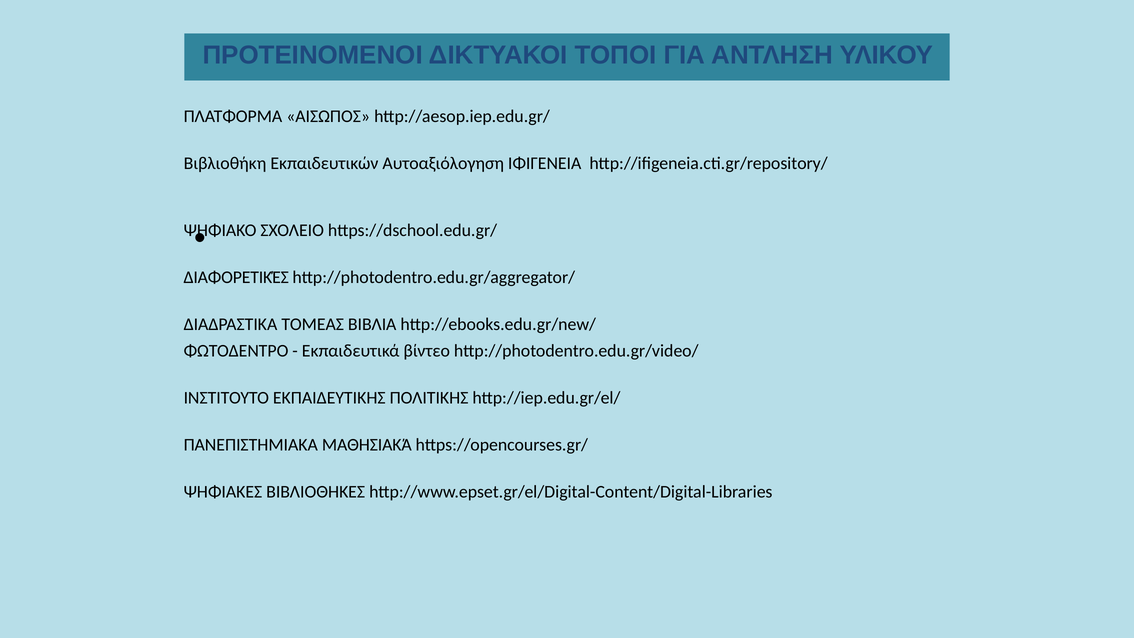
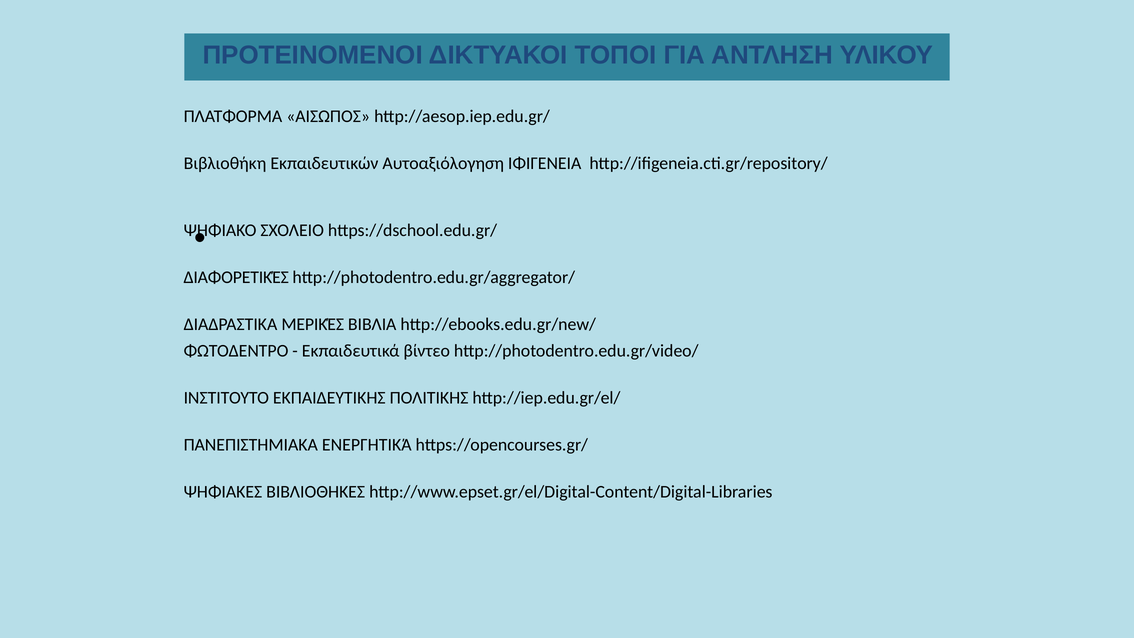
ΤΟΜΕΑΣ: ΤΟΜΕΑΣ -> ΜΕΡΙΚΈΣ
ΜΑΘΗΣΙΑΚΆ: ΜΑΘΗΣΙΑΚΆ -> ΕΝΕΡΓΗΤΙΚΆ
